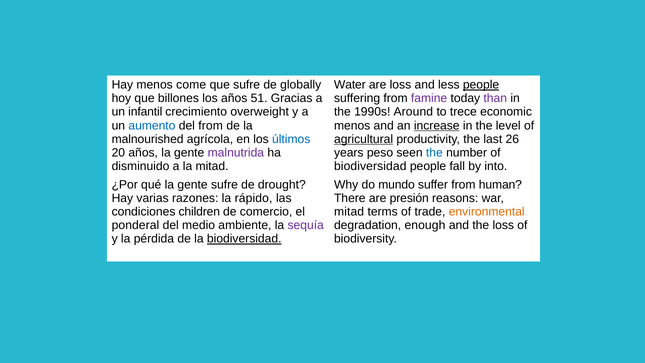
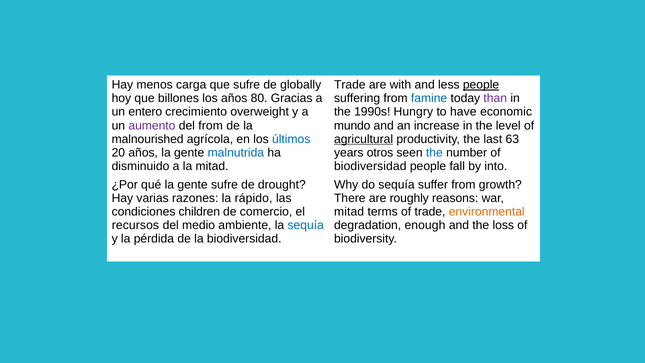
come: come -> carga
Water at (350, 85): Water -> Trade
are loss: loss -> with
51: 51 -> 80
famine colour: purple -> blue
infantil: infantil -> entero
Around: Around -> Hungry
trece: trece -> have
aumento colour: blue -> purple
menos at (352, 125): menos -> mundo
increase underline: present -> none
26: 26 -> 63
malnutrida colour: purple -> blue
peso: peso -> otros
do mundo: mundo -> sequía
human: human -> growth
presión: presión -> roughly
ponderal: ponderal -> recursos
sequía at (306, 225) colour: purple -> blue
biodiversidad at (244, 239) underline: present -> none
